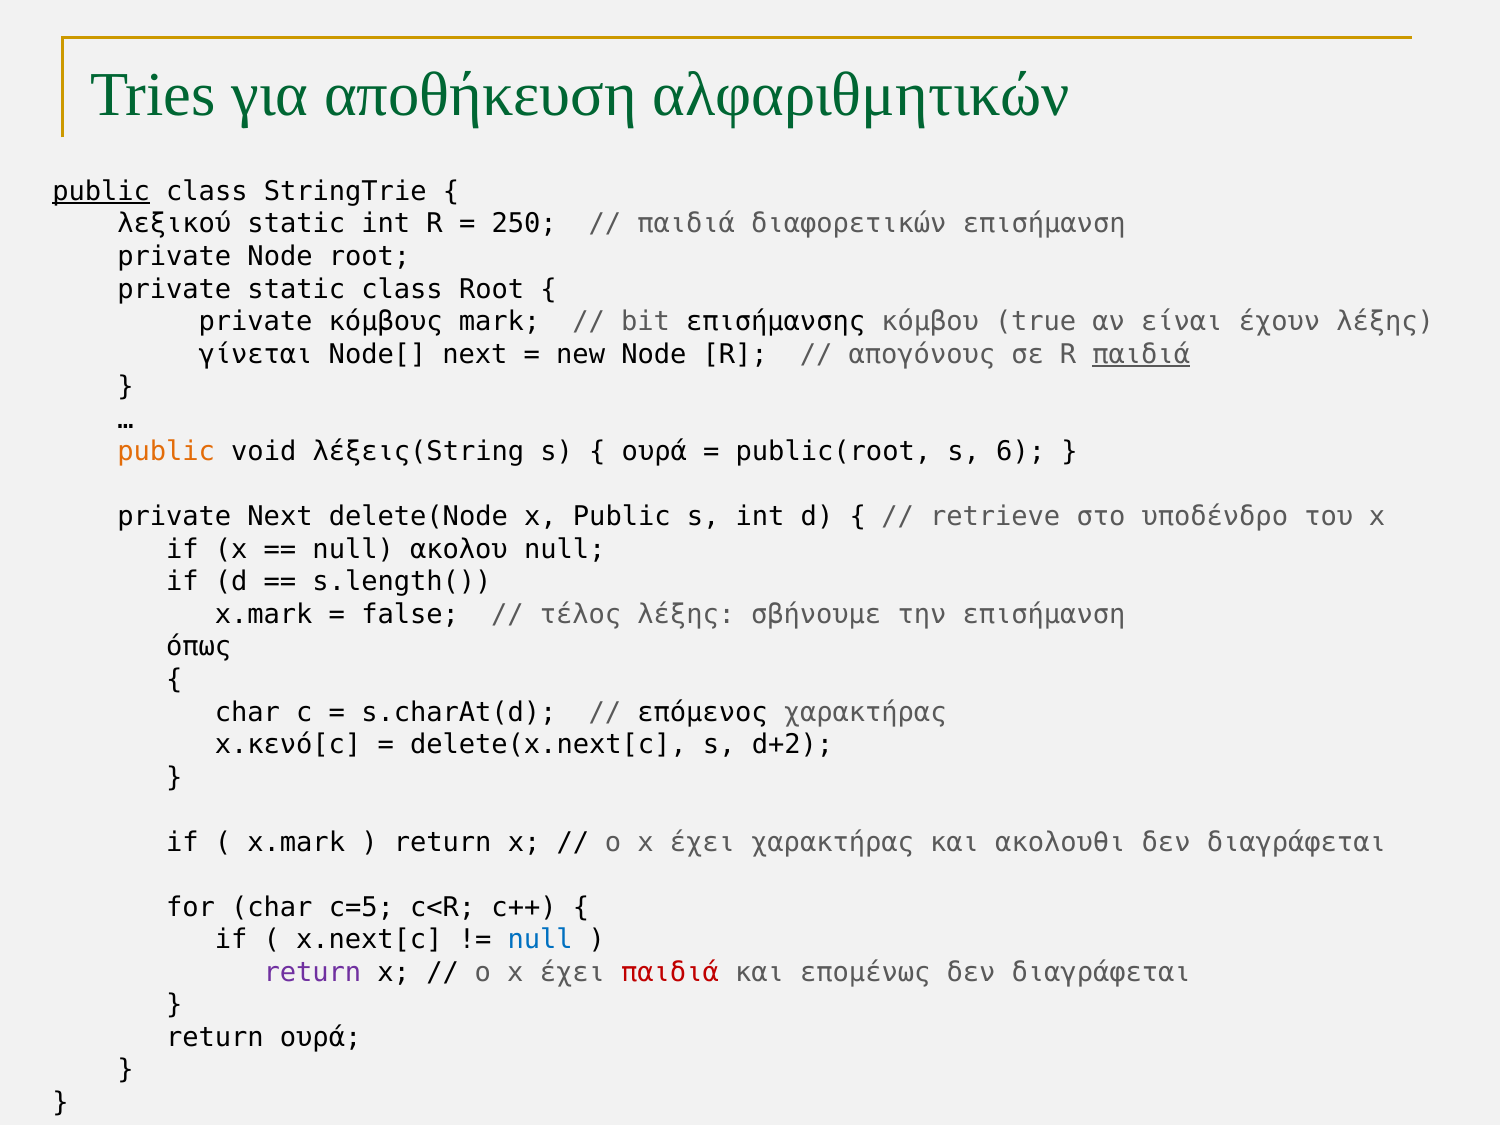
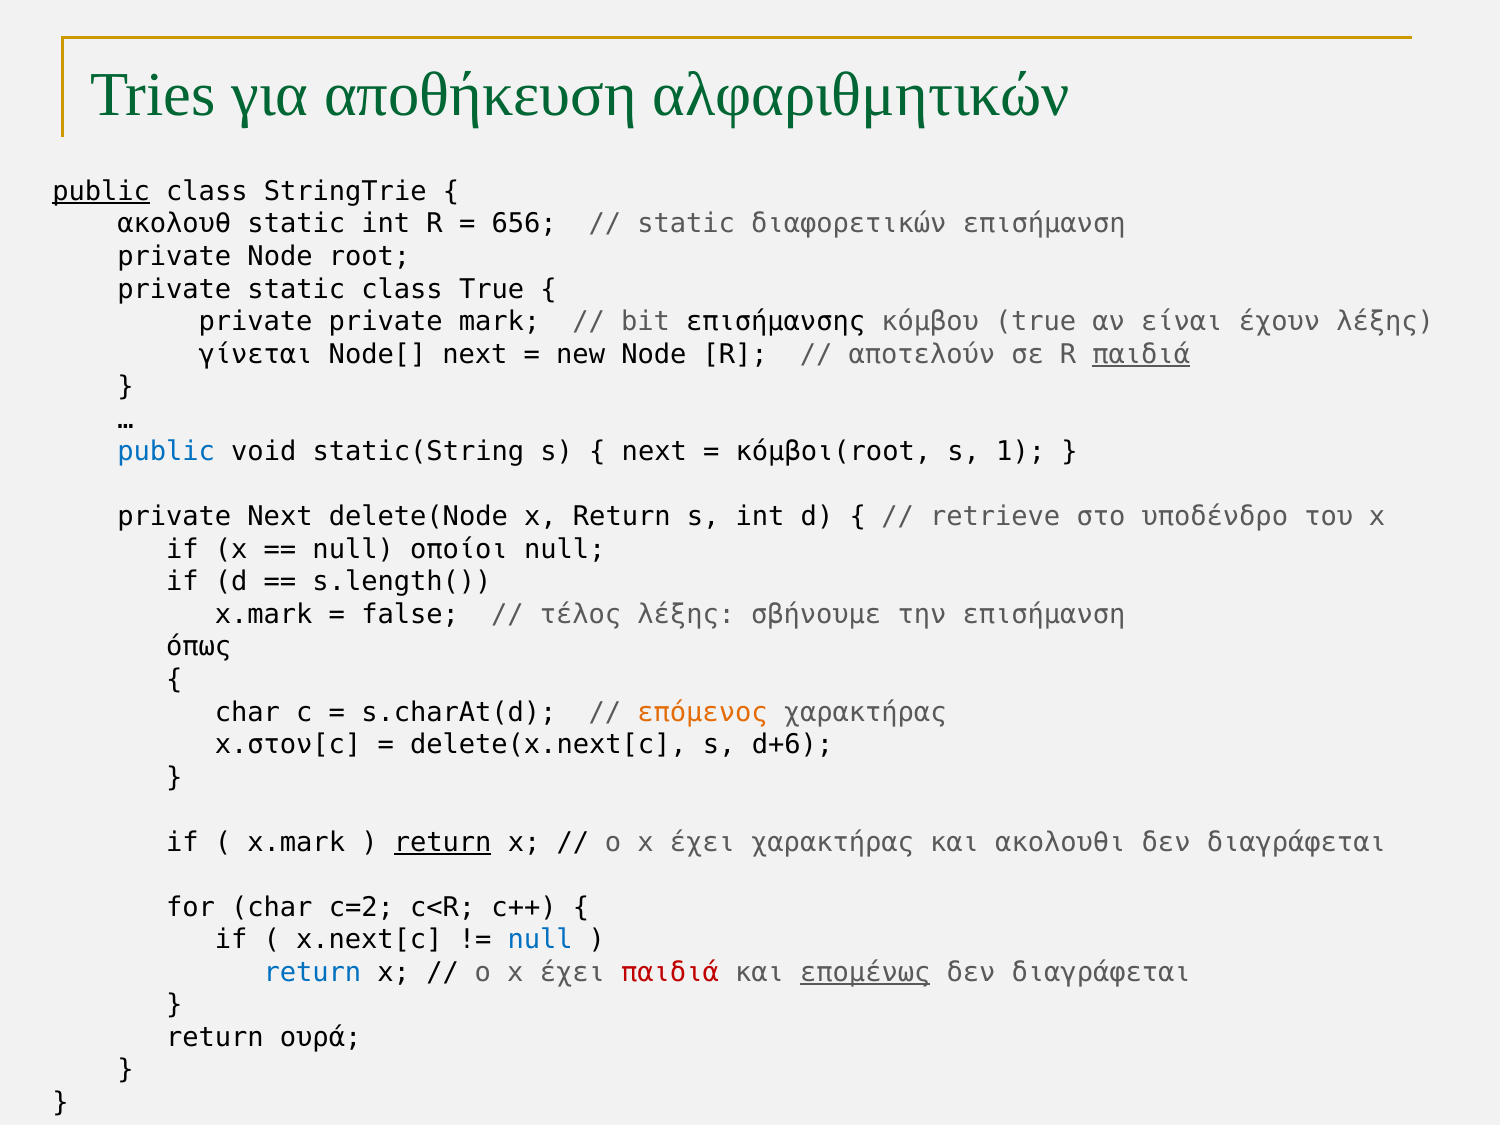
λεξικού: λεξικού -> ακολουθ
250: 250 -> 656
παιδιά at (686, 224): παιδιά -> static
class Root: Root -> True
private κόμβους: κόμβους -> private
απογόνους: απογόνους -> αποτελούν
public at (166, 452) colour: orange -> blue
λέξεις(String: λέξεις(String -> static(String
ουρά at (654, 452): ουρά -> next
public(root: public(root -> κόμβοι(root
6: 6 -> 1
x Public: Public -> Return
ακολου: ακολου -> οποίοι
επόμενος colour: black -> orange
x.κενό[c: x.κενό[c -> x.στον[c
d+2: d+2 -> d+6
return at (443, 842) underline: none -> present
c=5: c=5 -> c=2
return at (312, 972) colour: purple -> blue
επομένως underline: none -> present
